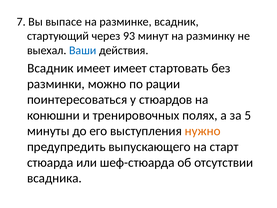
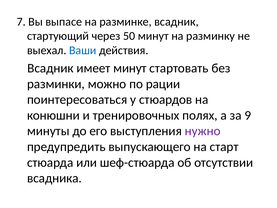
93: 93 -> 50
имеет имеет: имеет -> минут
5: 5 -> 9
нужно colour: orange -> purple
